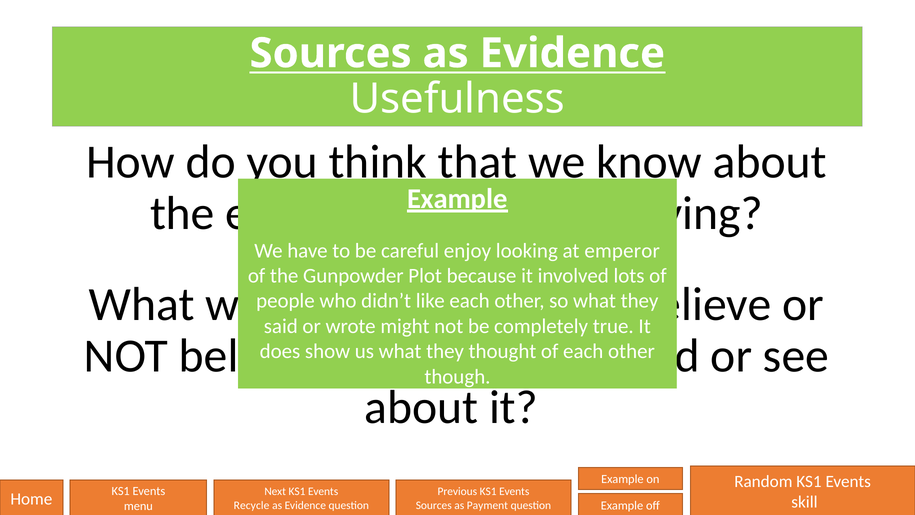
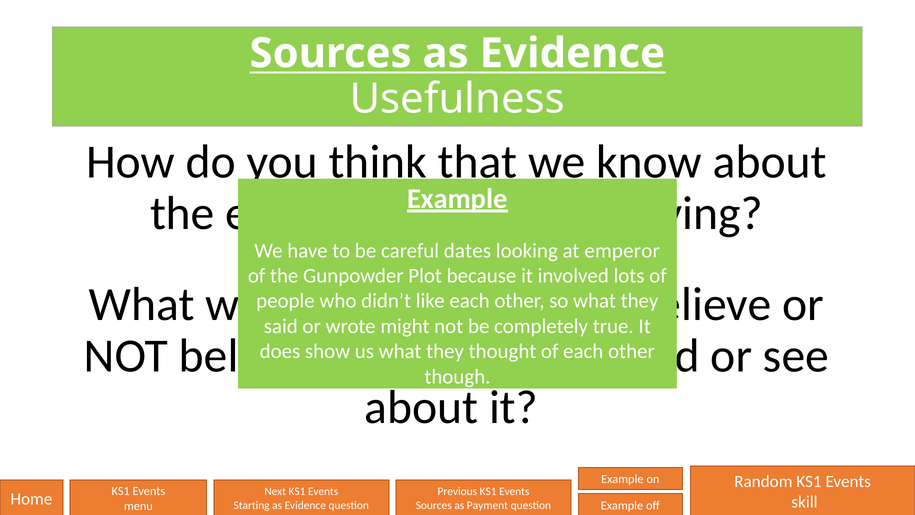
enjoy: enjoy -> dates
Recycle: Recycle -> Starting
